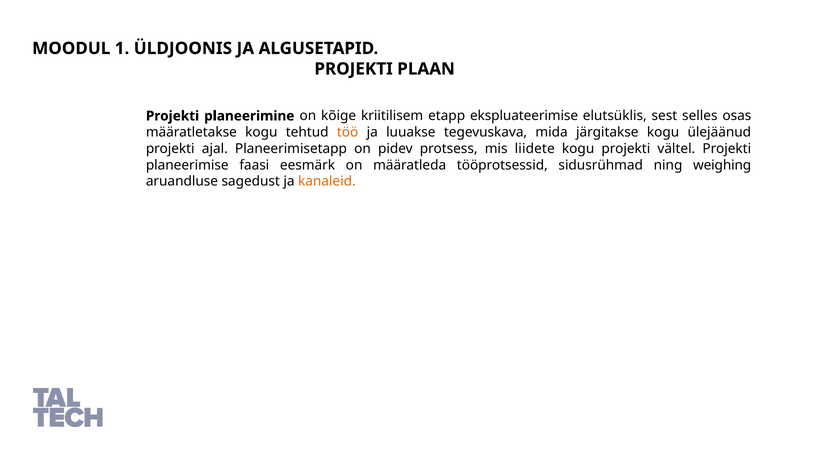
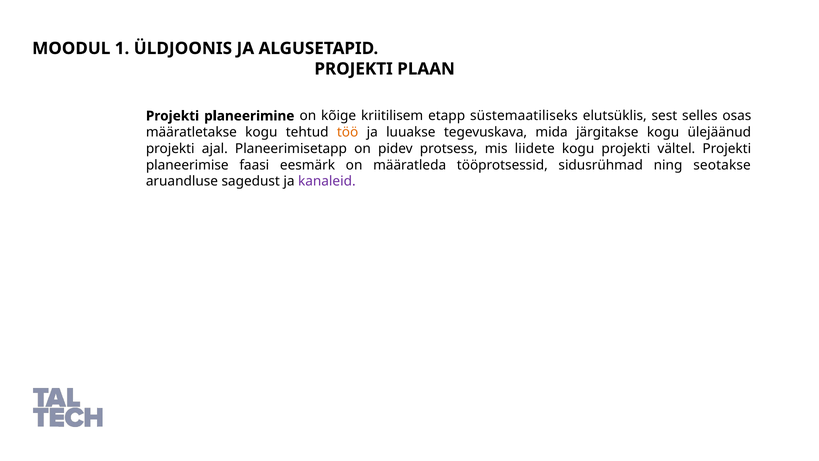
ekspluateerimise: ekspluateerimise -> süstemaatiliseks
weighing: weighing -> seotakse
kanaleid colour: orange -> purple
